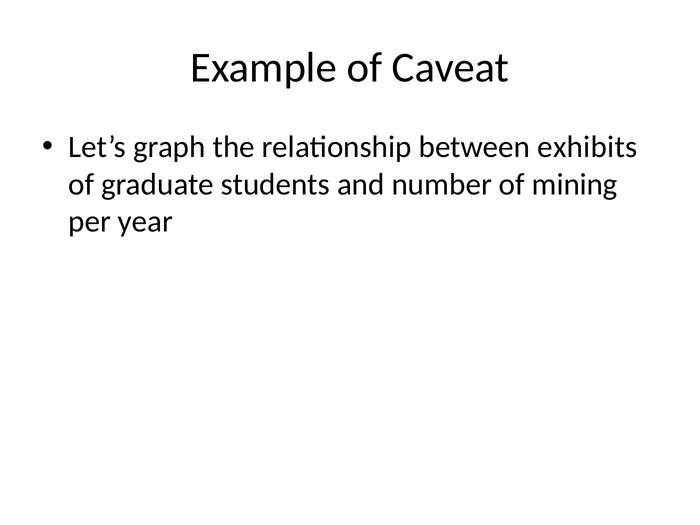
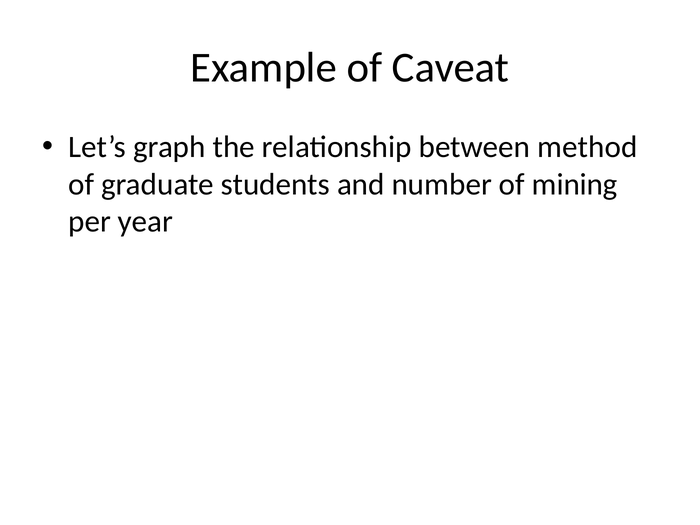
exhibits: exhibits -> method
